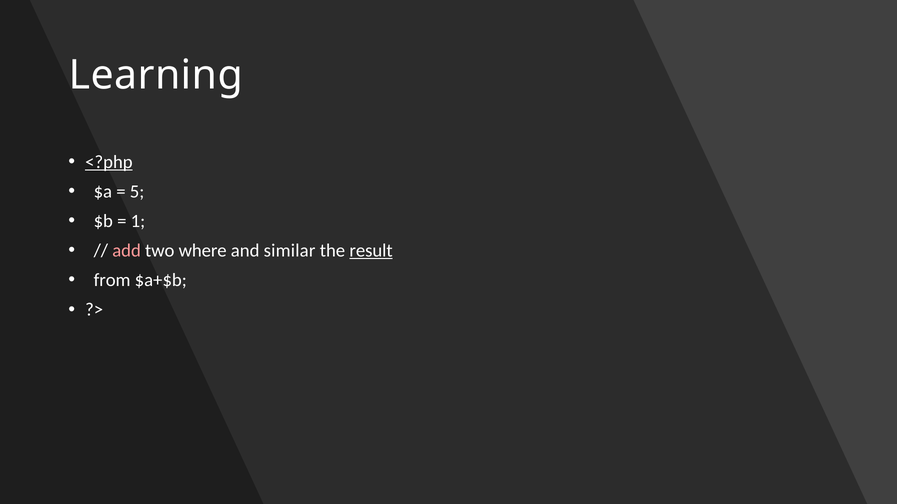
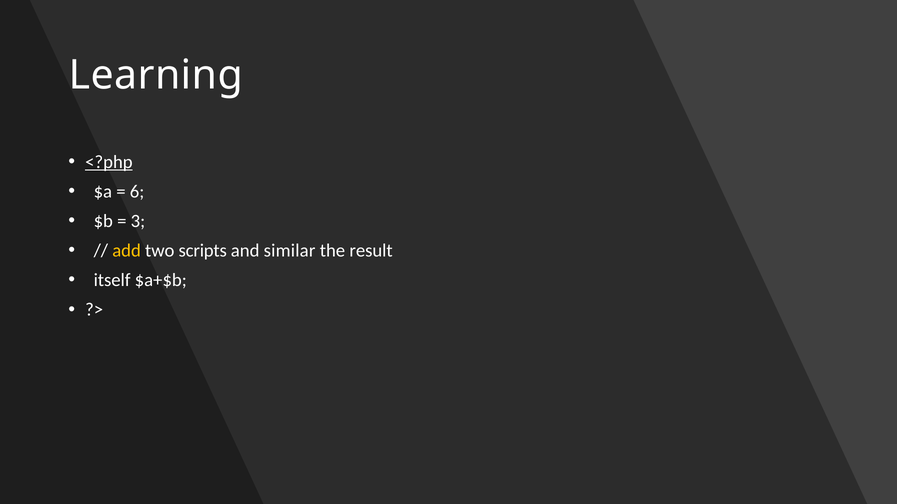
5: 5 -> 6
1: 1 -> 3
add colour: pink -> yellow
where: where -> scripts
result underline: present -> none
from: from -> itself
